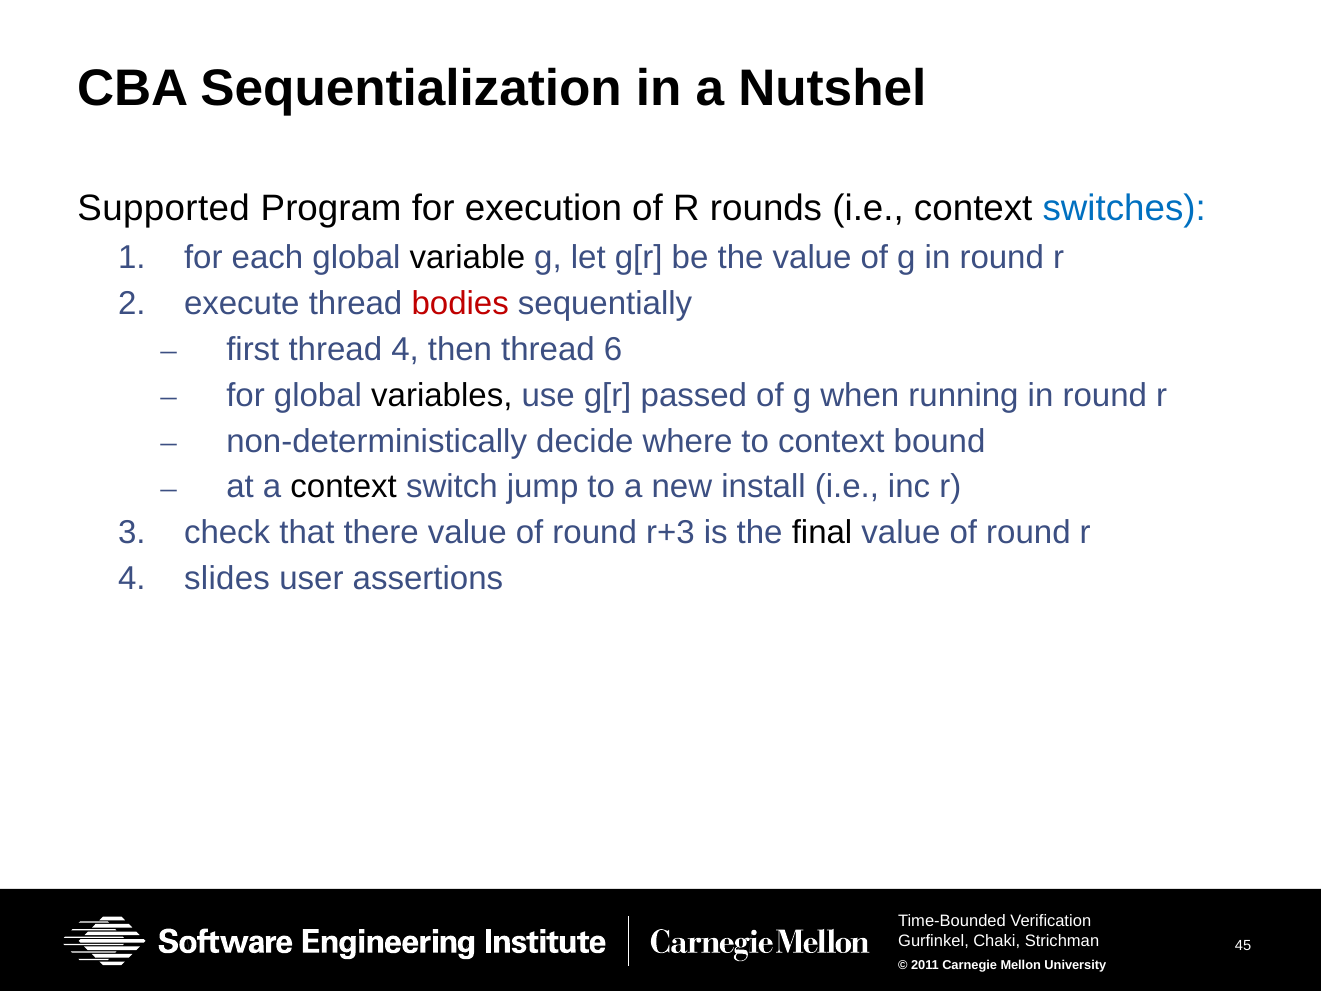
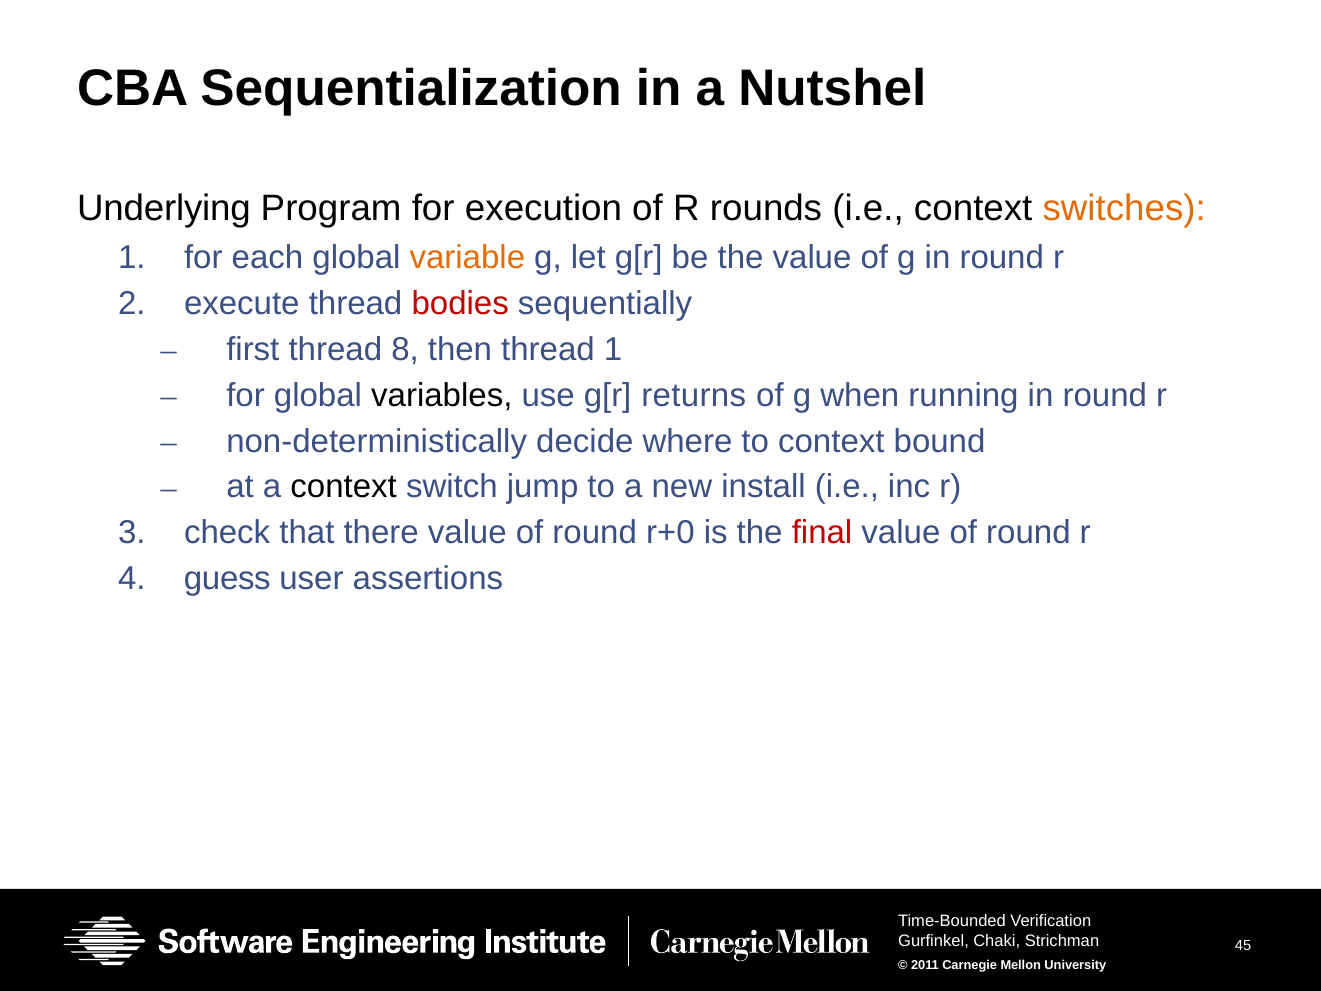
Supported: Supported -> Underlying
switches colour: blue -> orange
variable colour: black -> orange
thread 4: 4 -> 8
thread 6: 6 -> 1
passed: passed -> returns
r+3: r+3 -> r+0
final colour: black -> red
slides: slides -> guess
